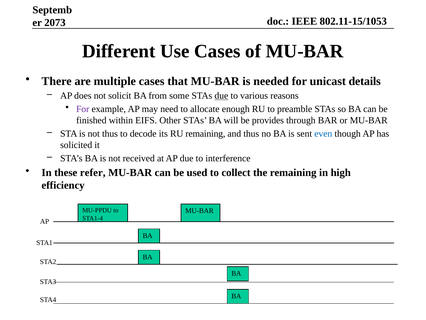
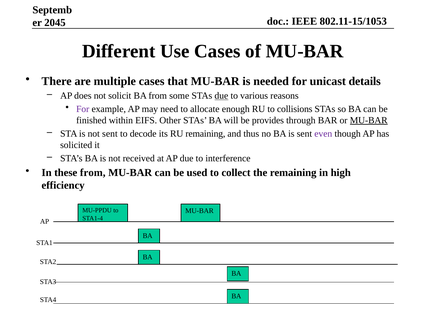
2073: 2073 -> 2045
preamble: preamble -> collisions
MU-BAR at (369, 120) underline: none -> present
not thus: thus -> sent
even colour: blue -> purple
these refer: refer -> from
